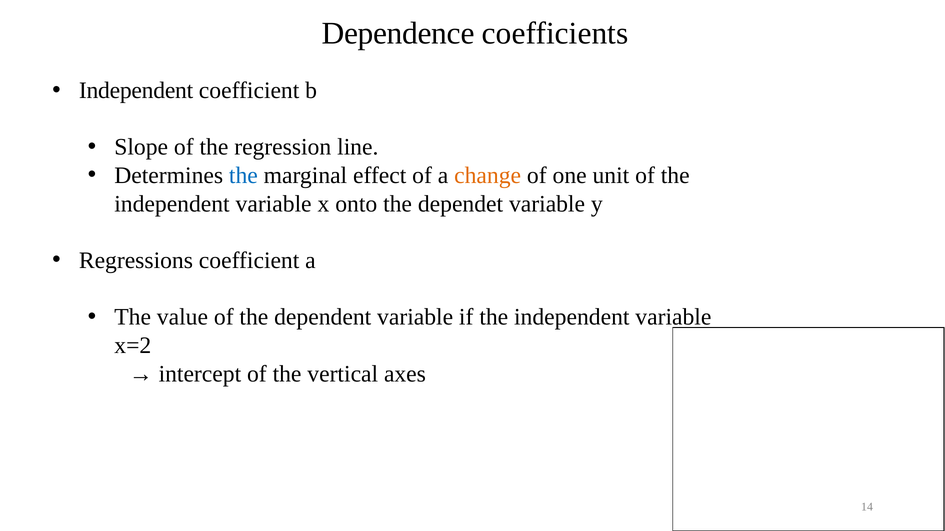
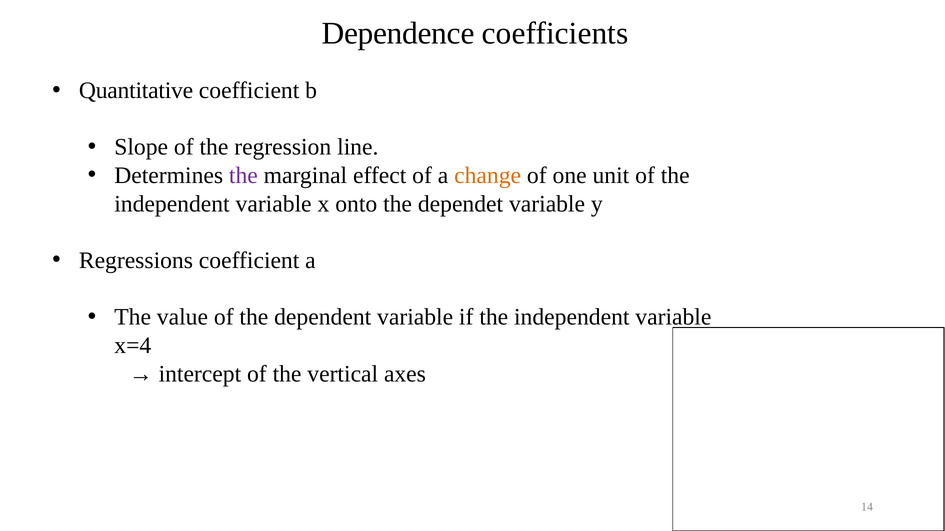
Independent at (136, 91): Independent -> Quantitative
the at (243, 176) colour: blue -> purple
x=2: x=2 -> x=4
